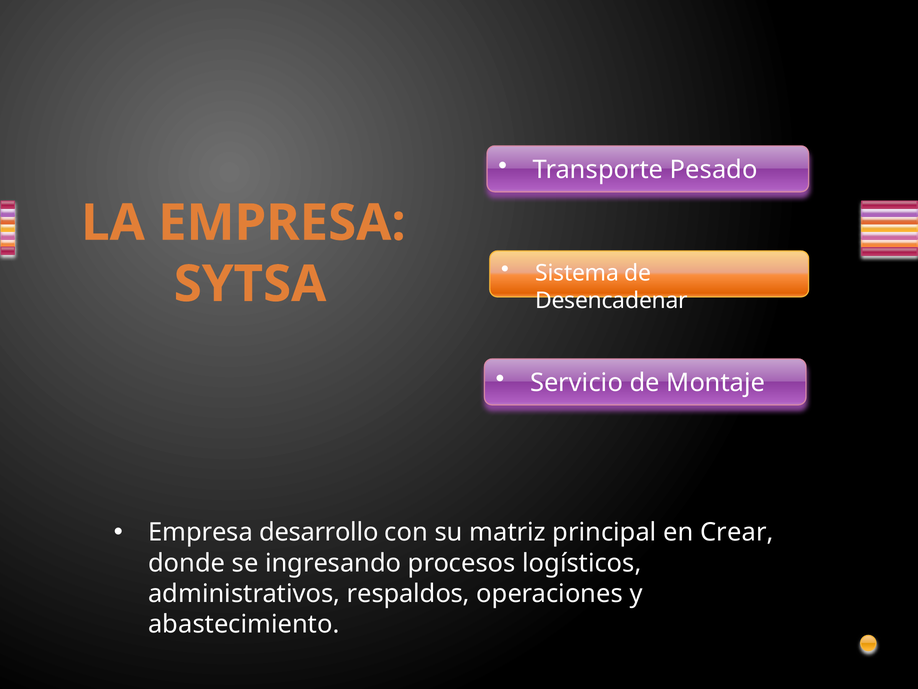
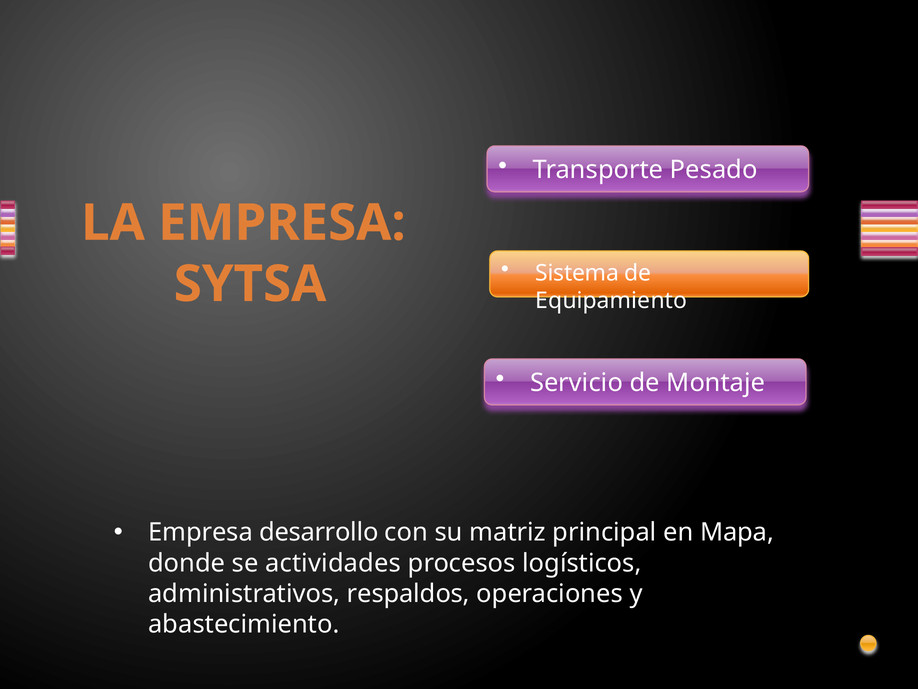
Desencadenar: Desencadenar -> Equipamiento
Crear: Crear -> Mapa
ingresando: ingresando -> actividades
